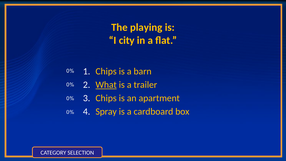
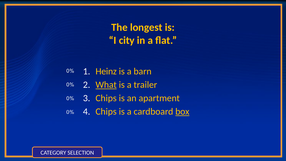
playing: playing -> longest
Chips at (106, 71): Chips -> Heinz
Spray at (106, 111): Spray -> Chips
box underline: none -> present
